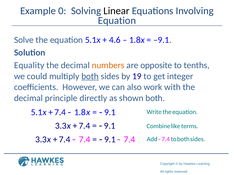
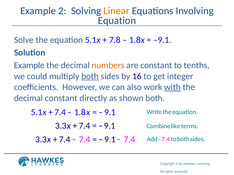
0: 0 -> 2
Linear colour: black -> orange
4.6: 4.6 -> 7.8
Equality at (29, 66): Equality -> Example
are opposite: opposite -> constant
19: 19 -> 16
with underline: none -> present
decimal principle: principle -> constant
